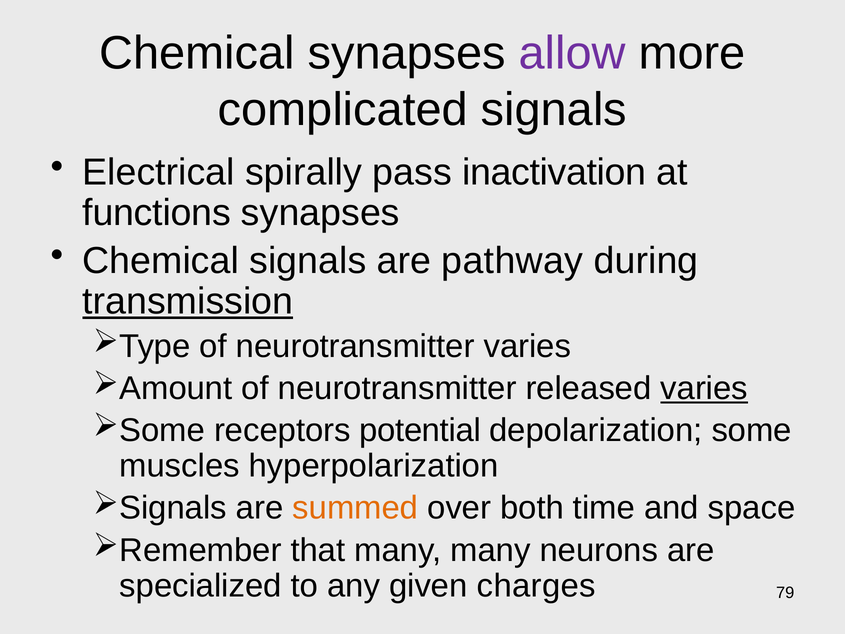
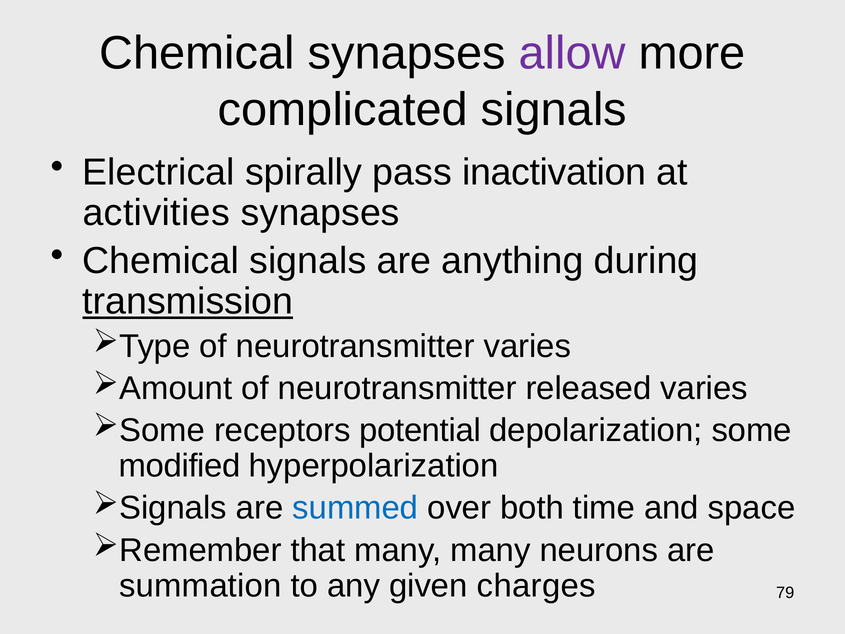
functions: functions -> activities
pathway: pathway -> anything
varies at (704, 388) underline: present -> none
muscles: muscles -> modified
summed colour: orange -> blue
specialized: specialized -> summation
